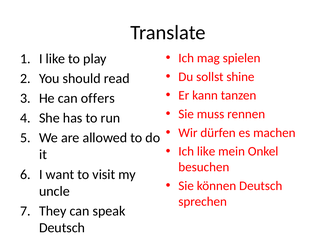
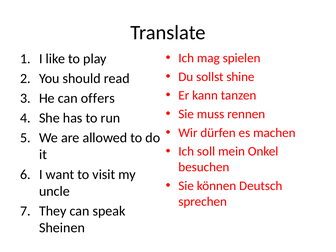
Ich like: like -> soll
Deutsch at (62, 228): Deutsch -> Sheinen
